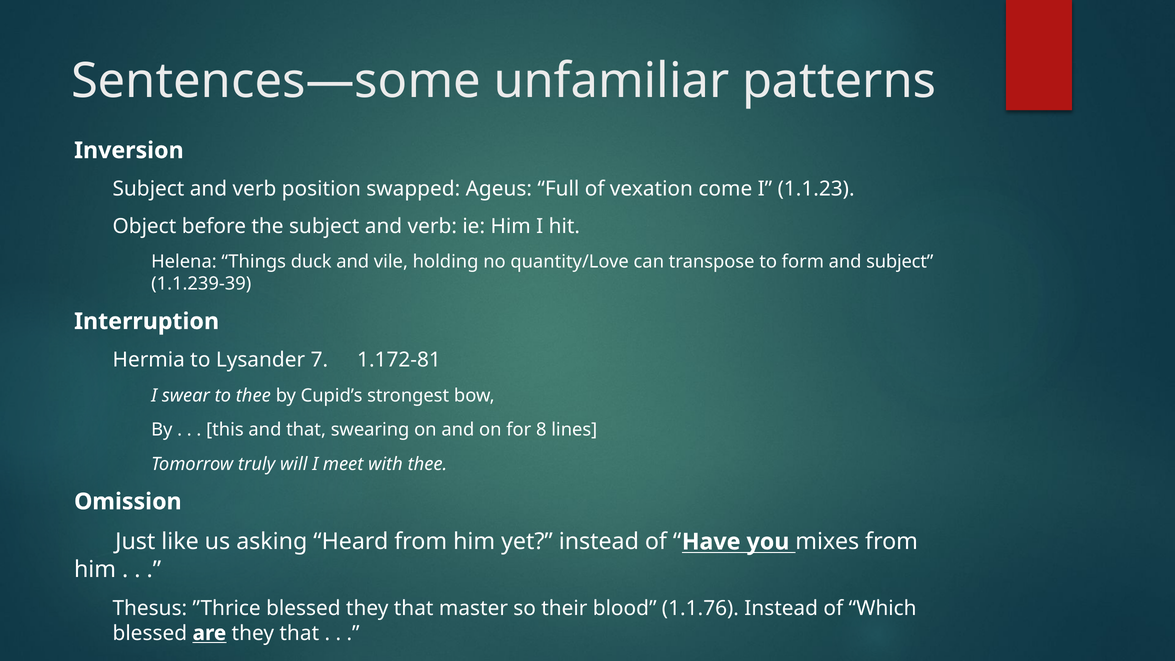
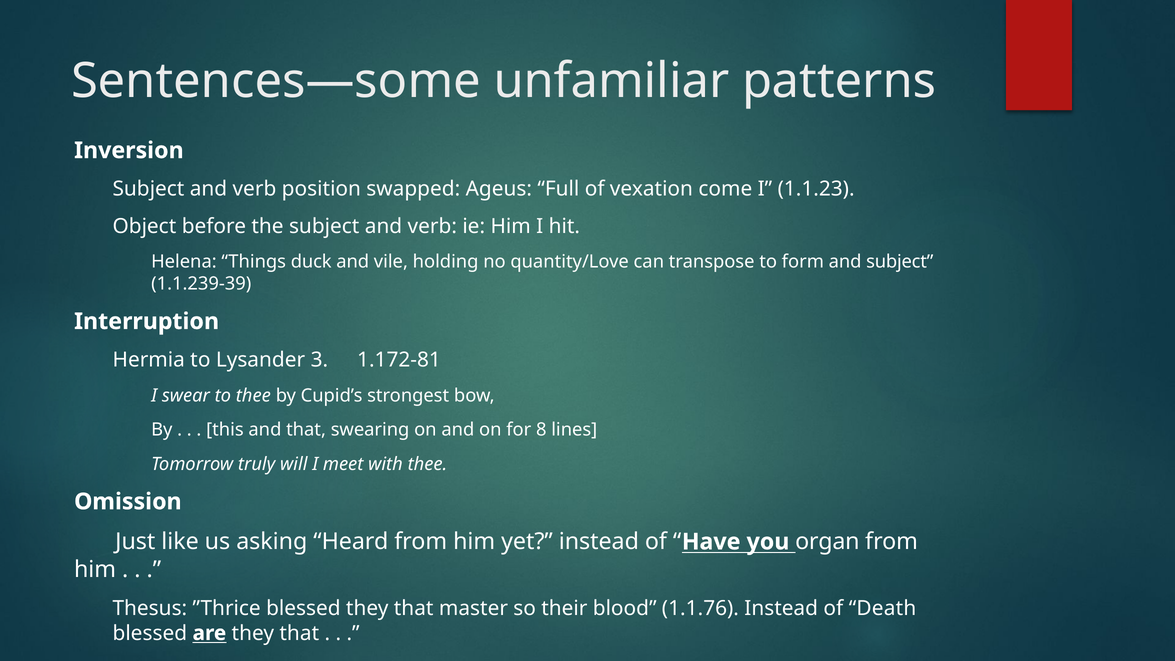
7: 7 -> 3
mixes: mixes -> organ
Which: Which -> Death
